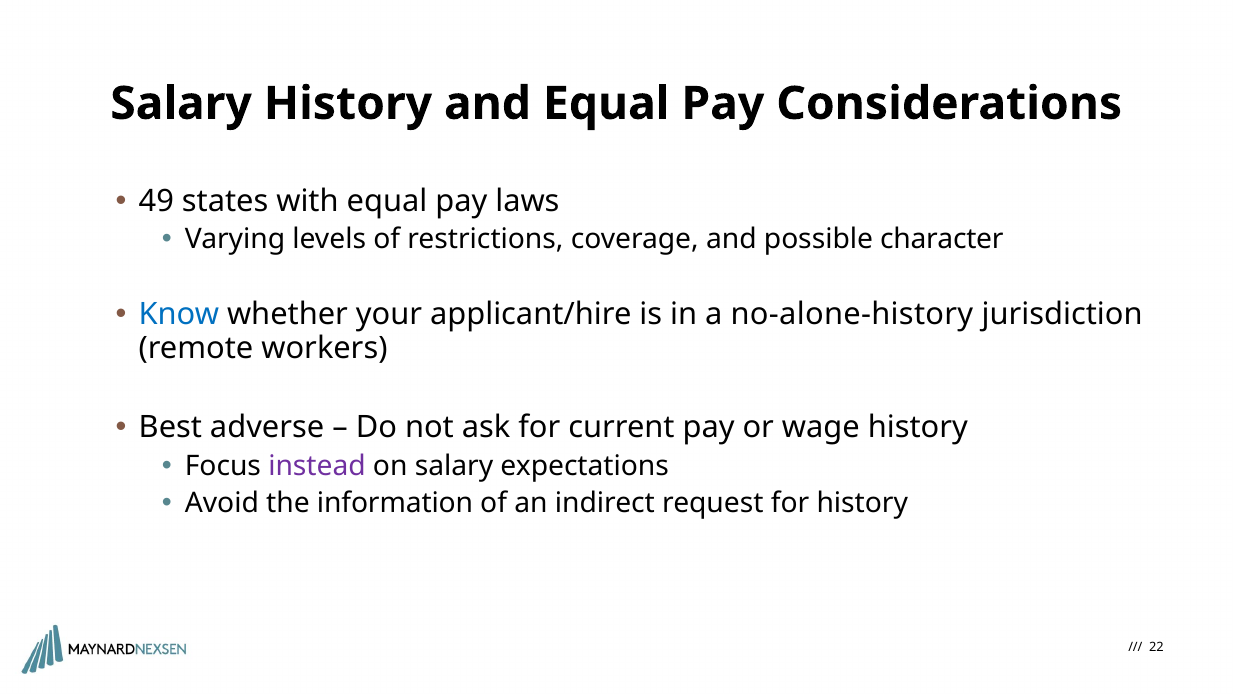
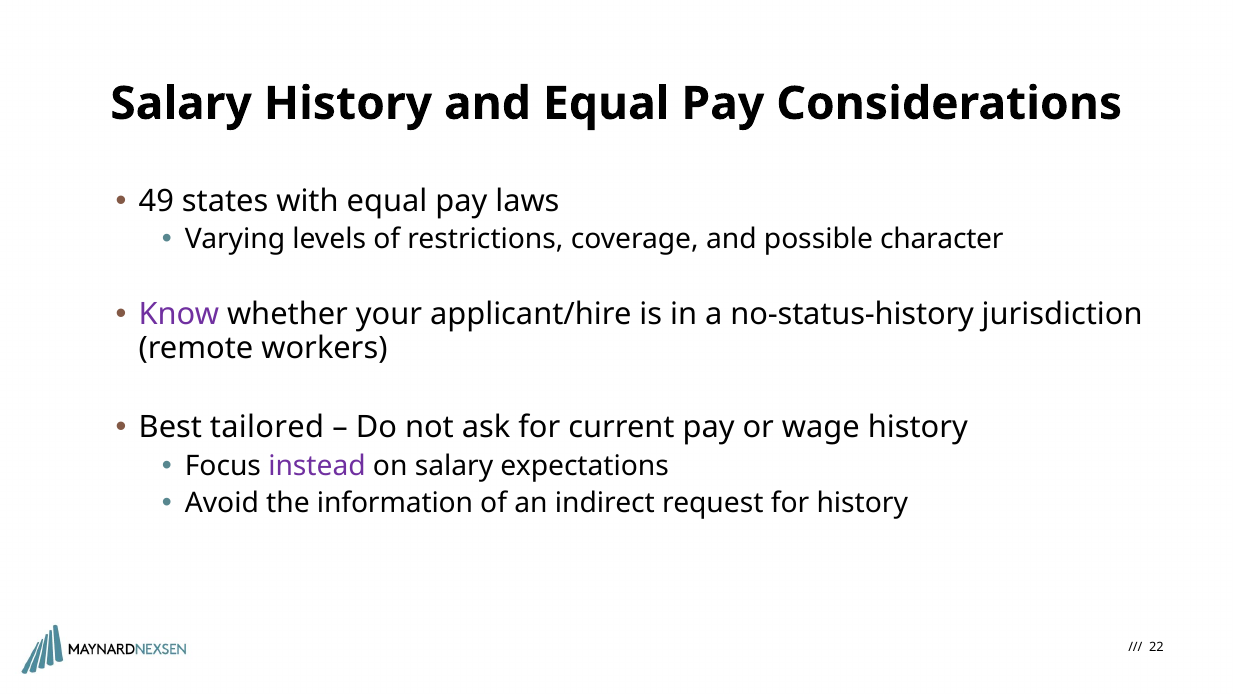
Know colour: blue -> purple
no-alone-history: no-alone-history -> no-status-history
adverse: adverse -> tailored
